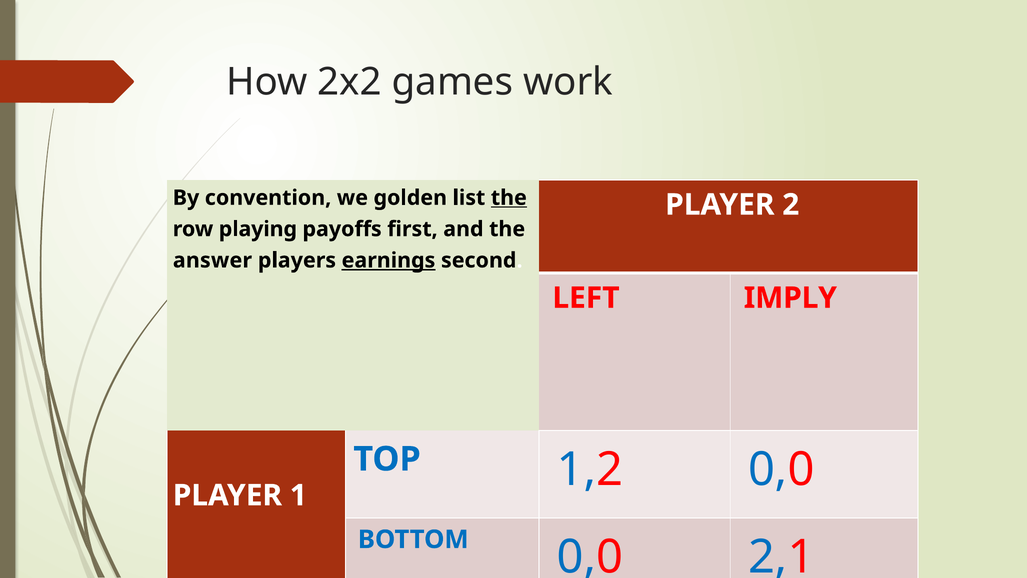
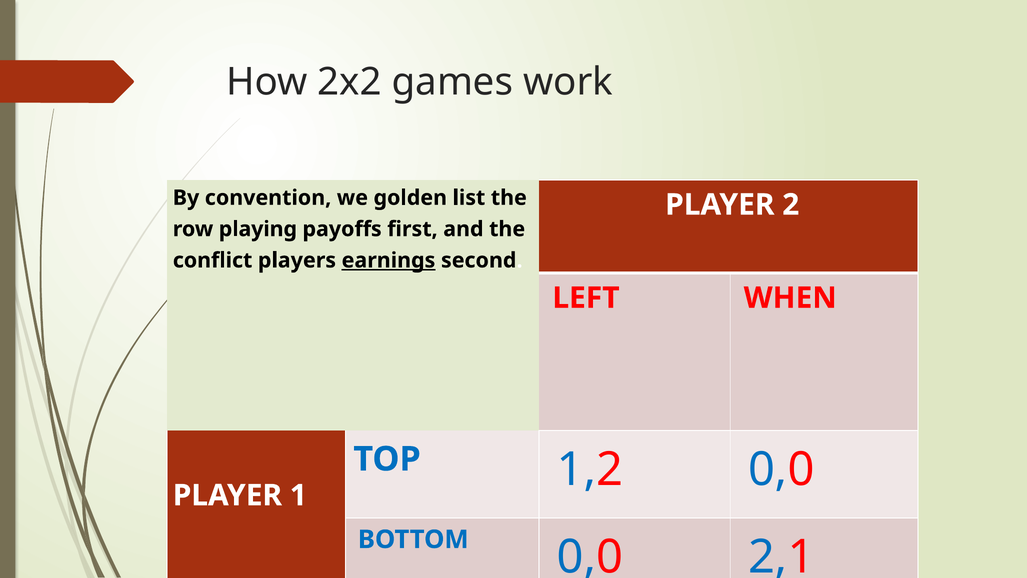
the at (509, 198) underline: present -> none
answer: answer -> conflict
IMPLY: IMPLY -> WHEN
